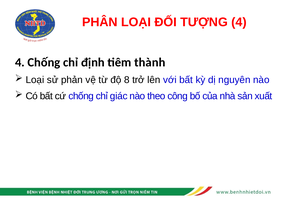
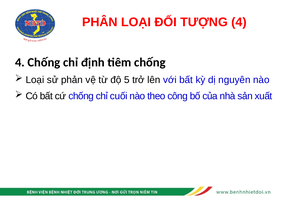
tiêm thành: thành -> chống
8: 8 -> 5
giác: giác -> cuối
